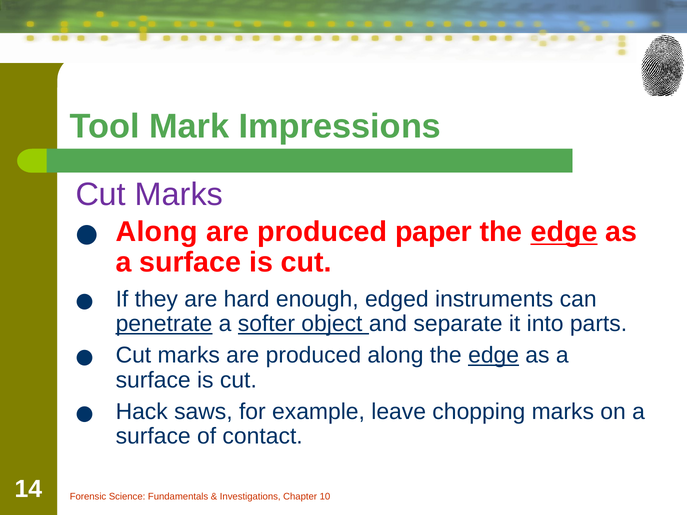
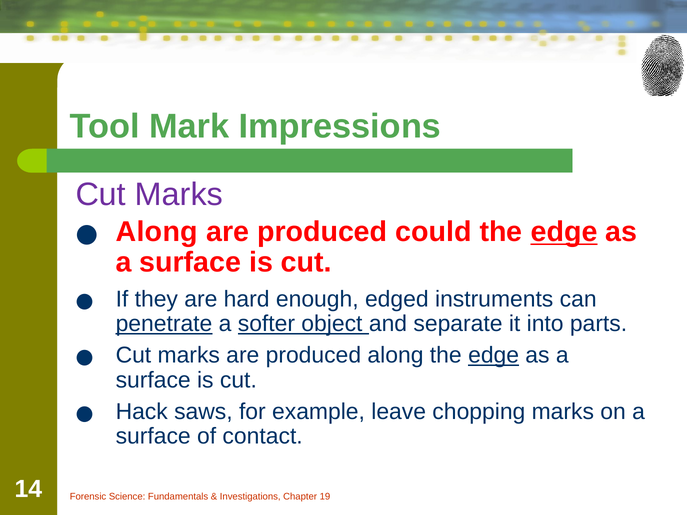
paper: paper -> could
10: 10 -> 19
